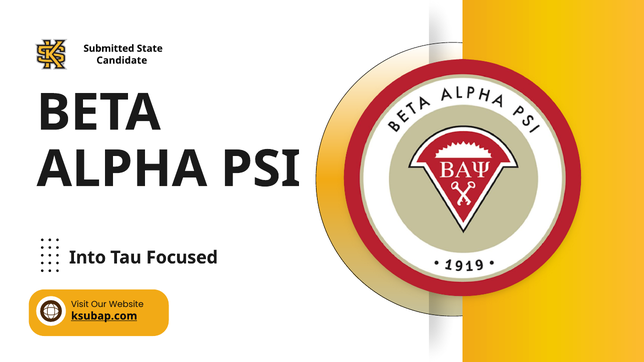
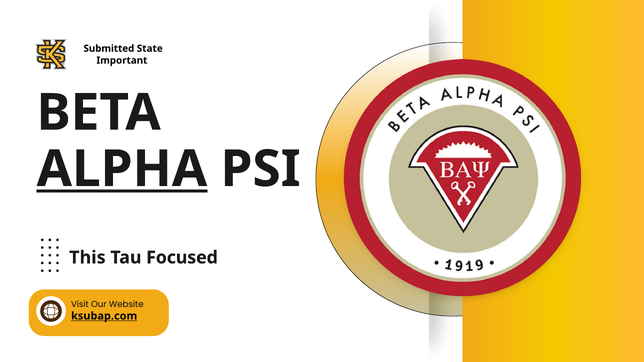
Candidate: Candidate -> Important
ALPHA underline: none -> present
Into: Into -> This
